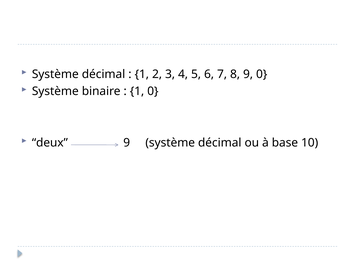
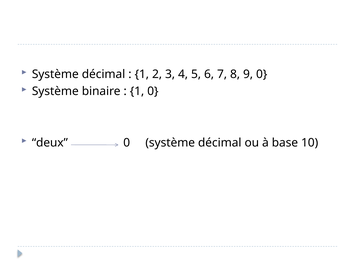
deux 9: 9 -> 0
